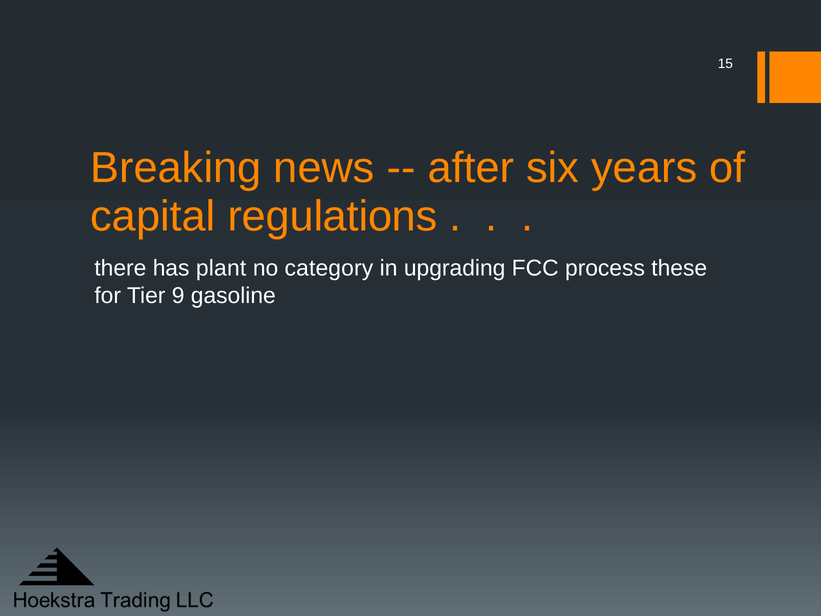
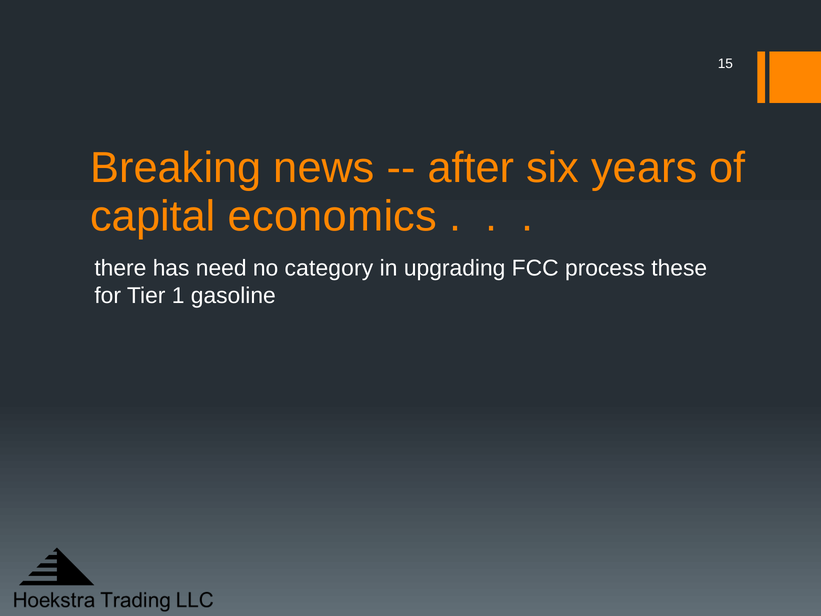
regulations: regulations -> economics
plant: plant -> need
9: 9 -> 1
